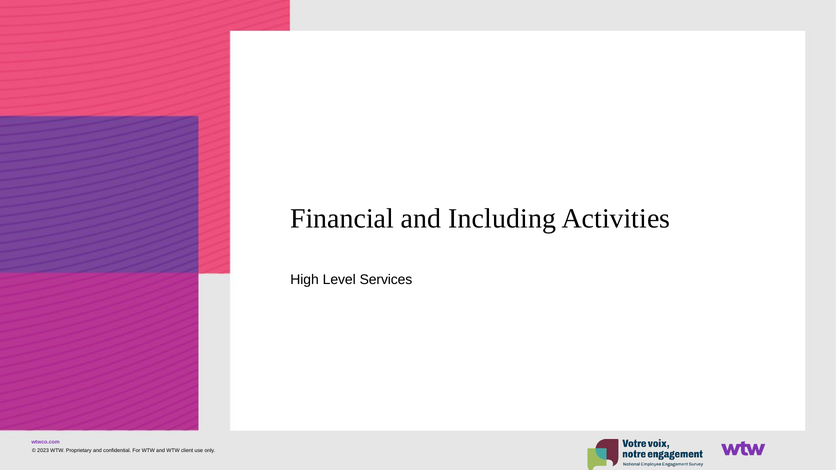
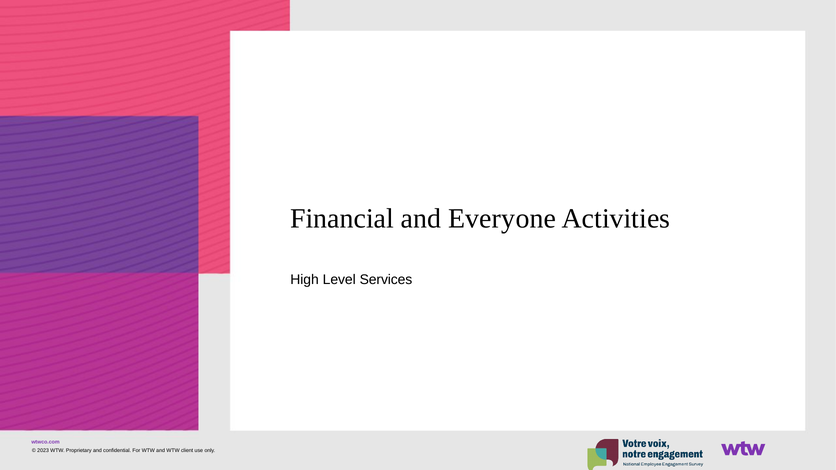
Including: Including -> Everyone
